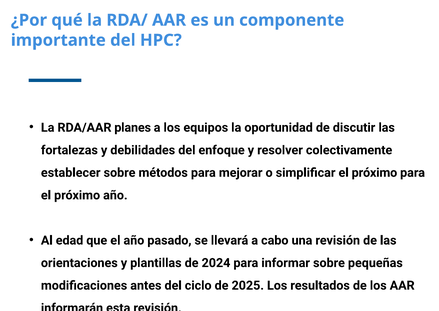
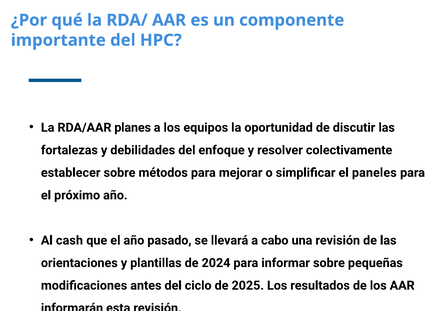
simplificar el próximo: próximo -> paneles
edad: edad -> cash
